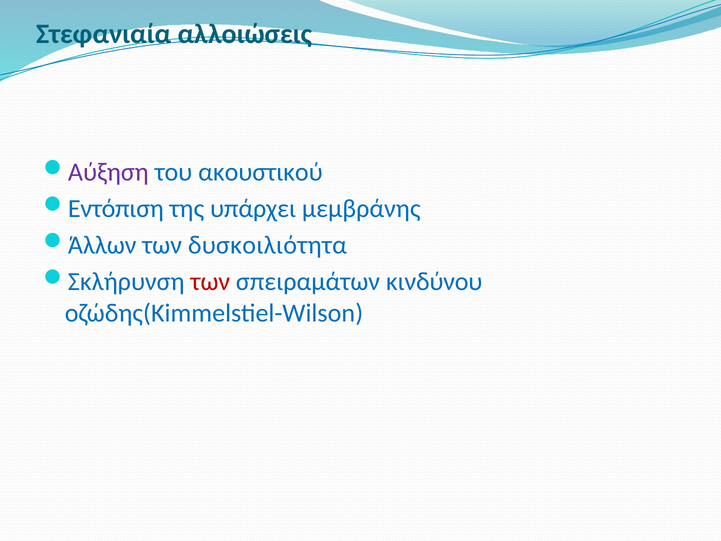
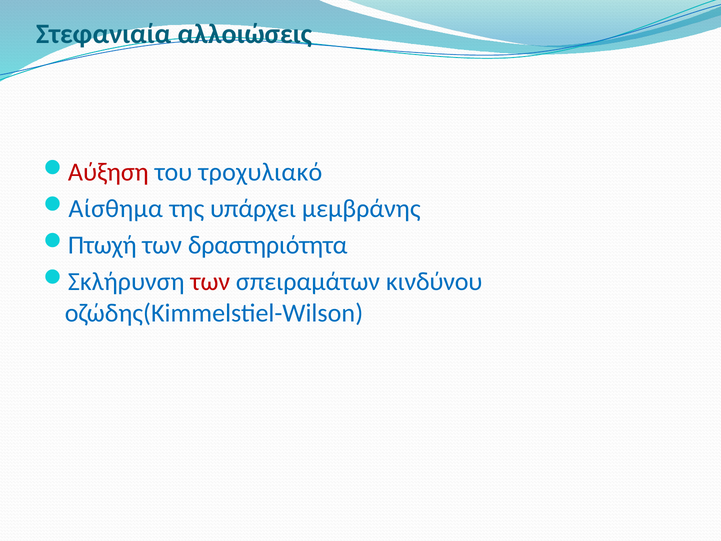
Αύξηση colour: purple -> red
ακουστικού: ακουστικού -> τροχυλιακό
Εντόπιση: Εντόπιση -> Αίσθημα
Άλλων: Άλλων -> Πτωχή
δυσκοιλιότητα: δυσκοιλιότητα -> δραστηριότητα
